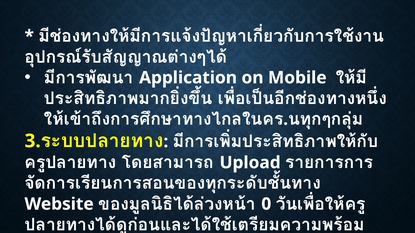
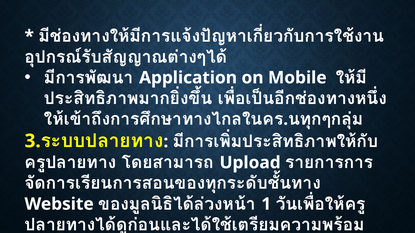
0: 0 -> 1
